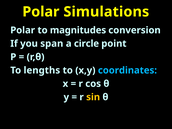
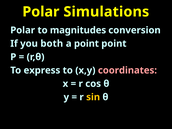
span: span -> both
a circle: circle -> point
lengths: lengths -> express
coordinates colour: light blue -> pink
